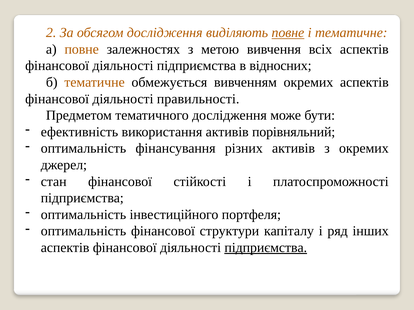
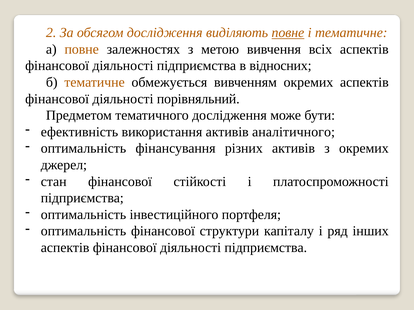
правильності: правильності -> порівняльний
порівняльний: порівняльний -> аналітичного
підприємства at (266, 248) underline: present -> none
